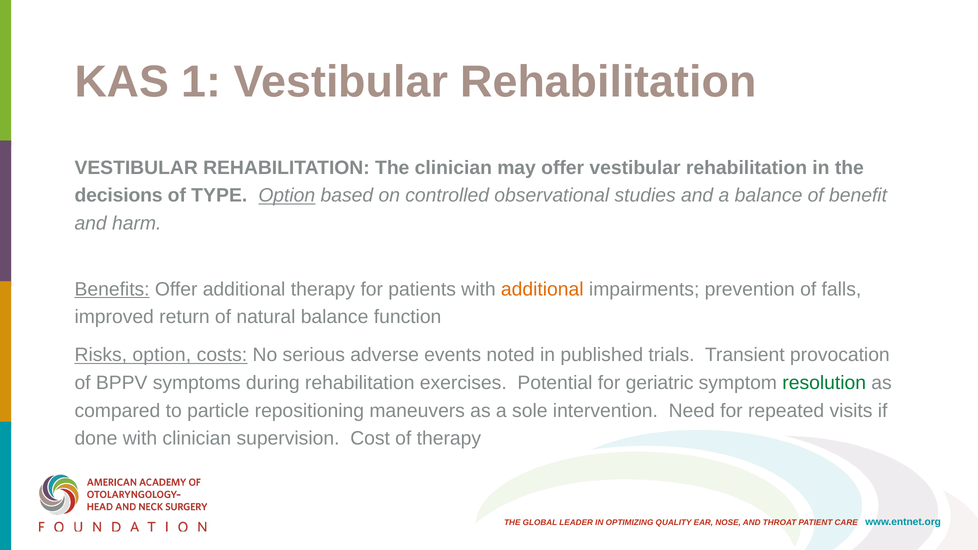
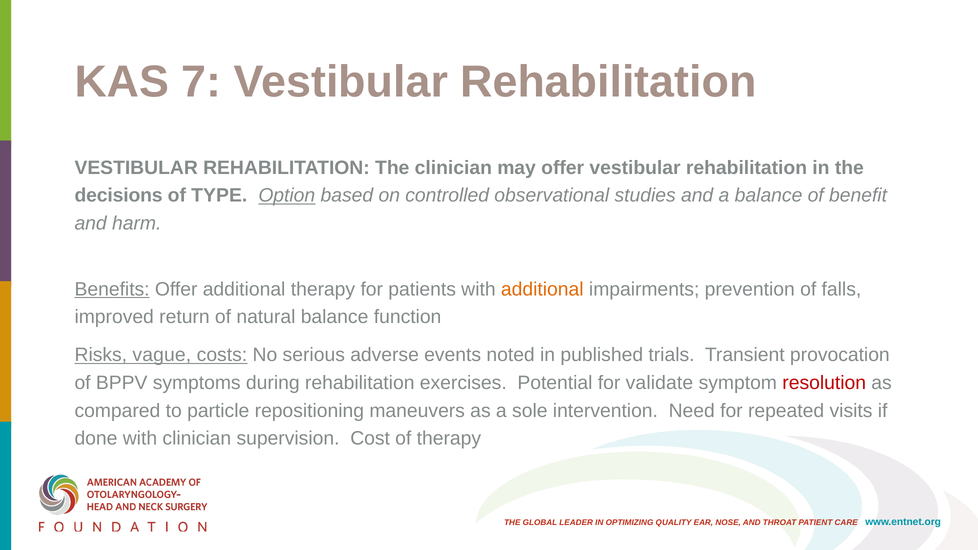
1: 1 -> 7
Risks option: option -> vague
geriatric: geriatric -> validate
resolution colour: green -> red
